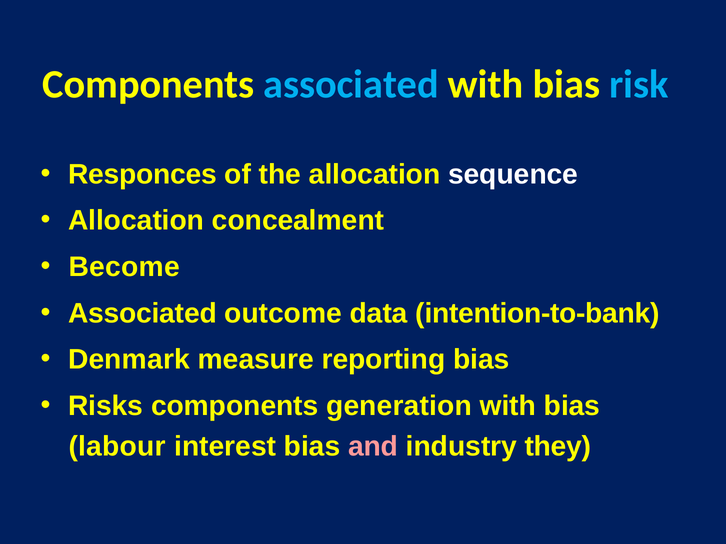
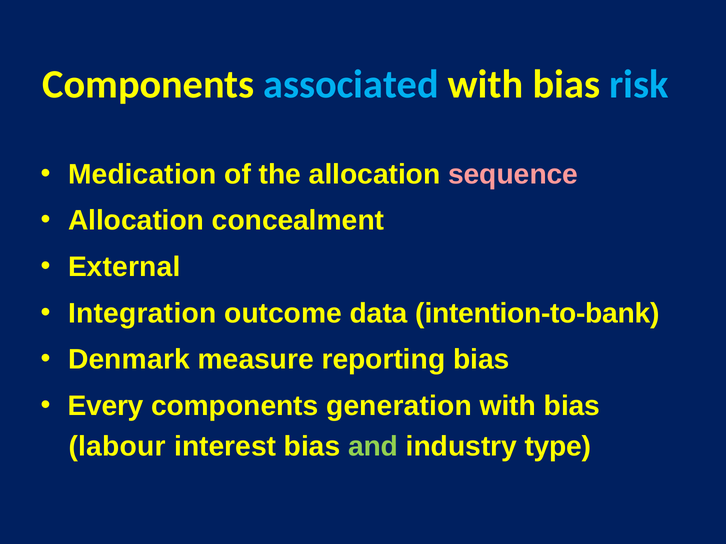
Responces: Responces -> Medication
sequence colour: white -> pink
Become: Become -> External
Associated at (142, 314): Associated -> Integration
Risks: Risks -> Every
and colour: pink -> light green
they: they -> type
